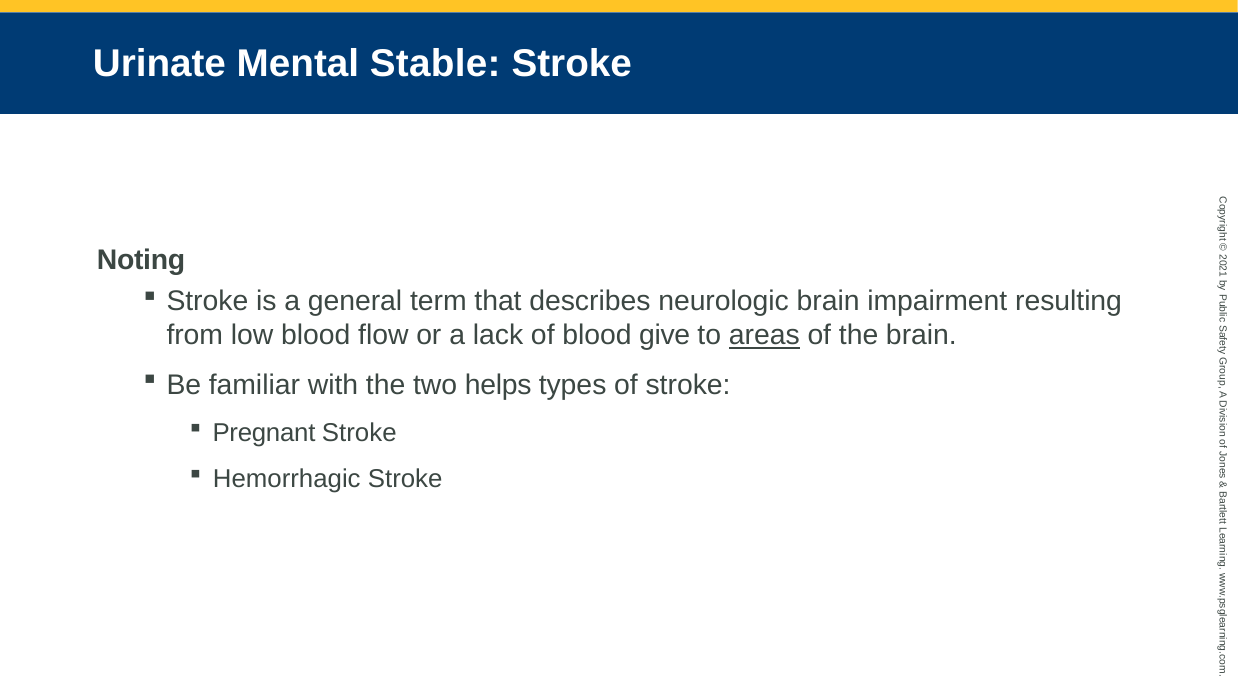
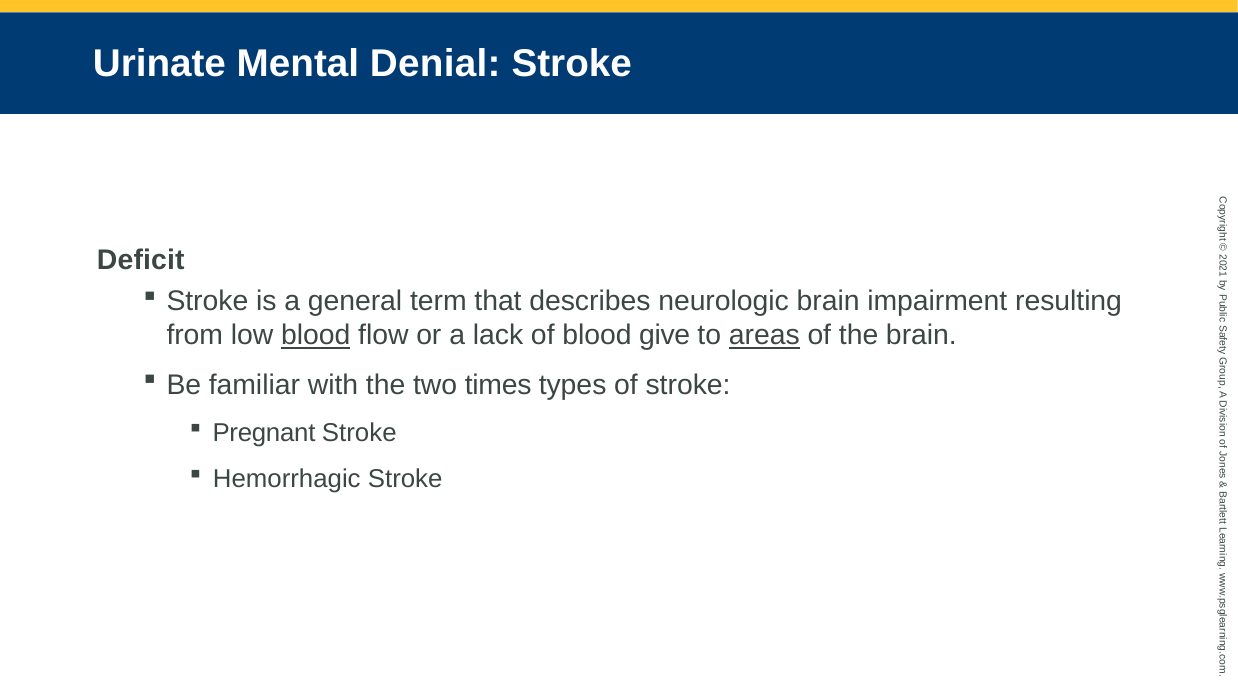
Stable: Stable -> Denial
Noting: Noting -> Deficit
blood at (316, 336) underline: none -> present
helps: helps -> times
